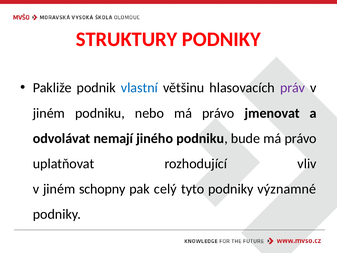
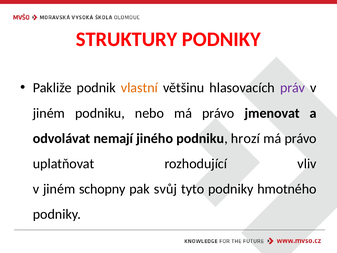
vlastní colour: blue -> orange
bude: bude -> hrozí
celý: celý -> svůj
významné: významné -> hmotného
